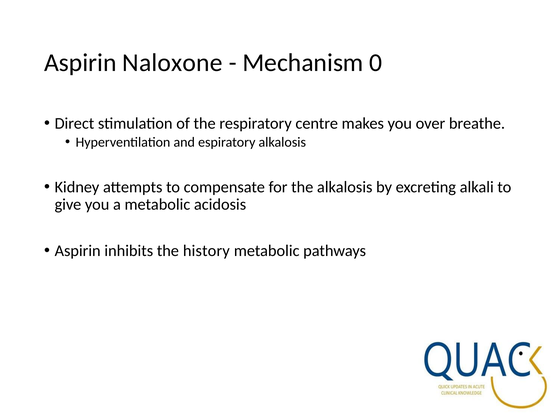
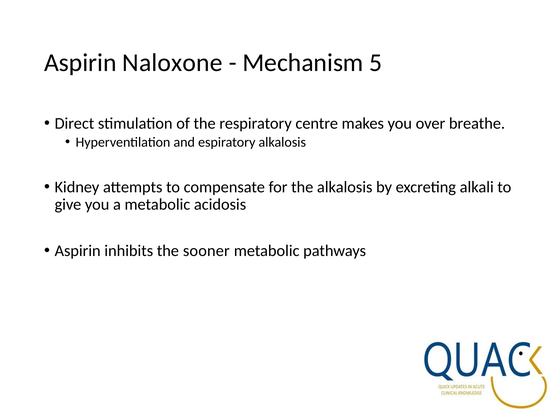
0: 0 -> 5
history: history -> sooner
